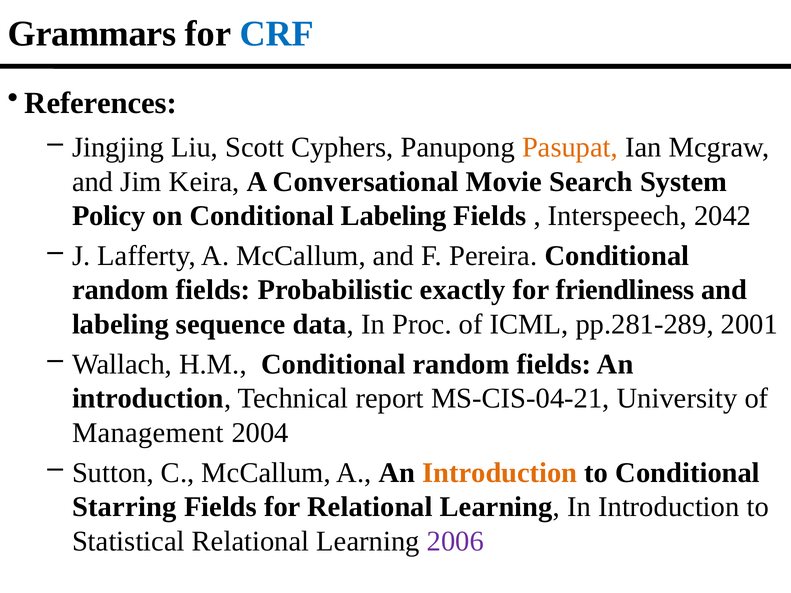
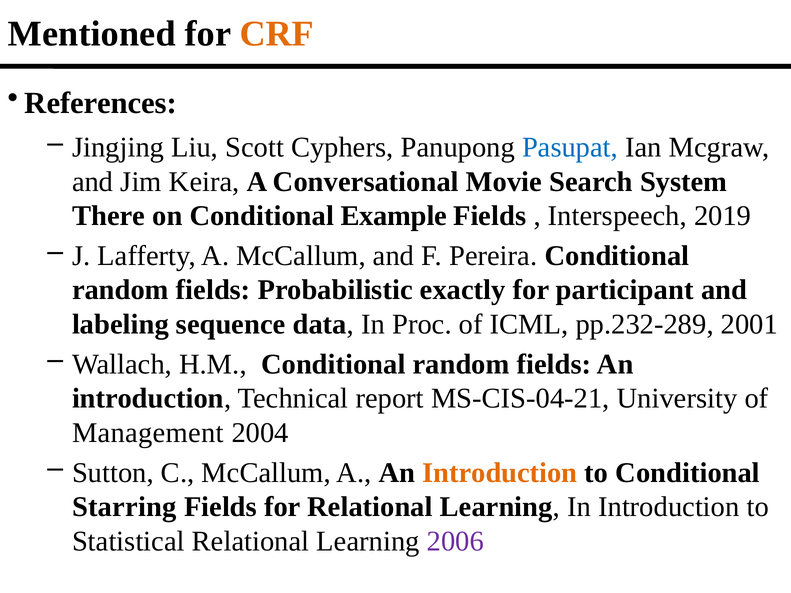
Grammars: Grammars -> Mentioned
CRF colour: blue -> orange
Pasupat colour: orange -> blue
Policy: Policy -> There
Conditional Labeling: Labeling -> Example
2042: 2042 -> 2019
friendliness: friendliness -> participant
pp.281-289: pp.281-289 -> pp.232-289
